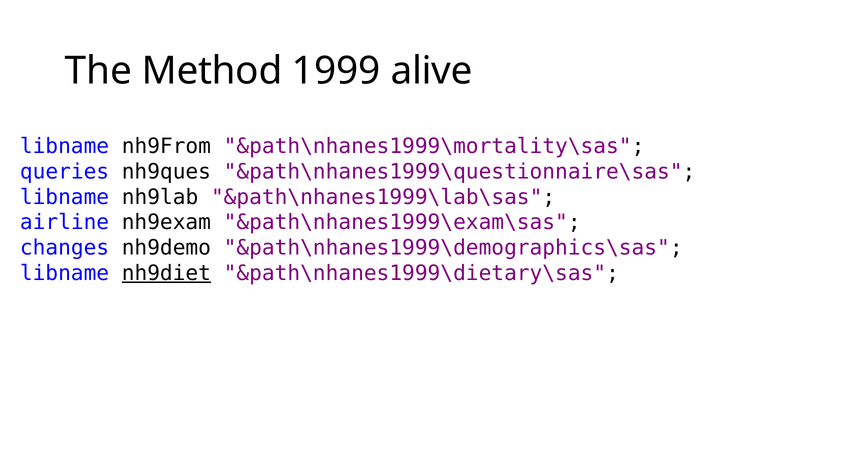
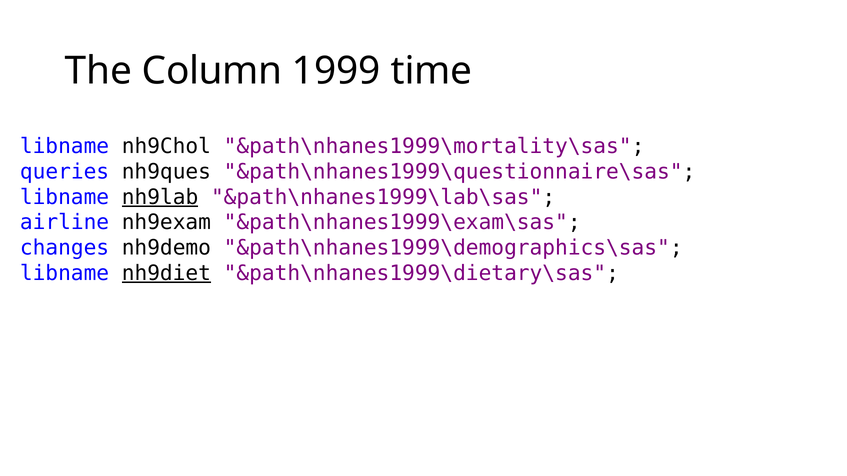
Method: Method -> Column
alive: alive -> time
nh9From: nh9From -> nh9Chol
nh9lab underline: none -> present
